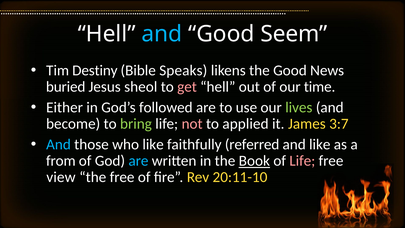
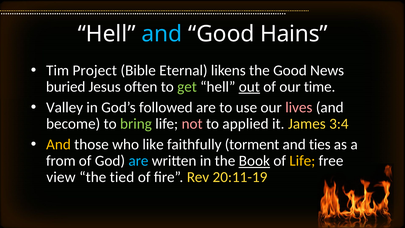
Seem: Seem -> Hains
Destiny: Destiny -> Project
Speaks: Speaks -> Eternal
sheol: sheol -> often
get colour: pink -> light green
out underline: none -> present
Either: Either -> Valley
lives colour: light green -> pink
3:7: 3:7 -> 3:4
And at (58, 144) colour: light blue -> yellow
referred: referred -> torment
and like: like -> ties
Life at (302, 161) colour: pink -> yellow
the free: free -> tied
20:11-10: 20:11-10 -> 20:11-19
